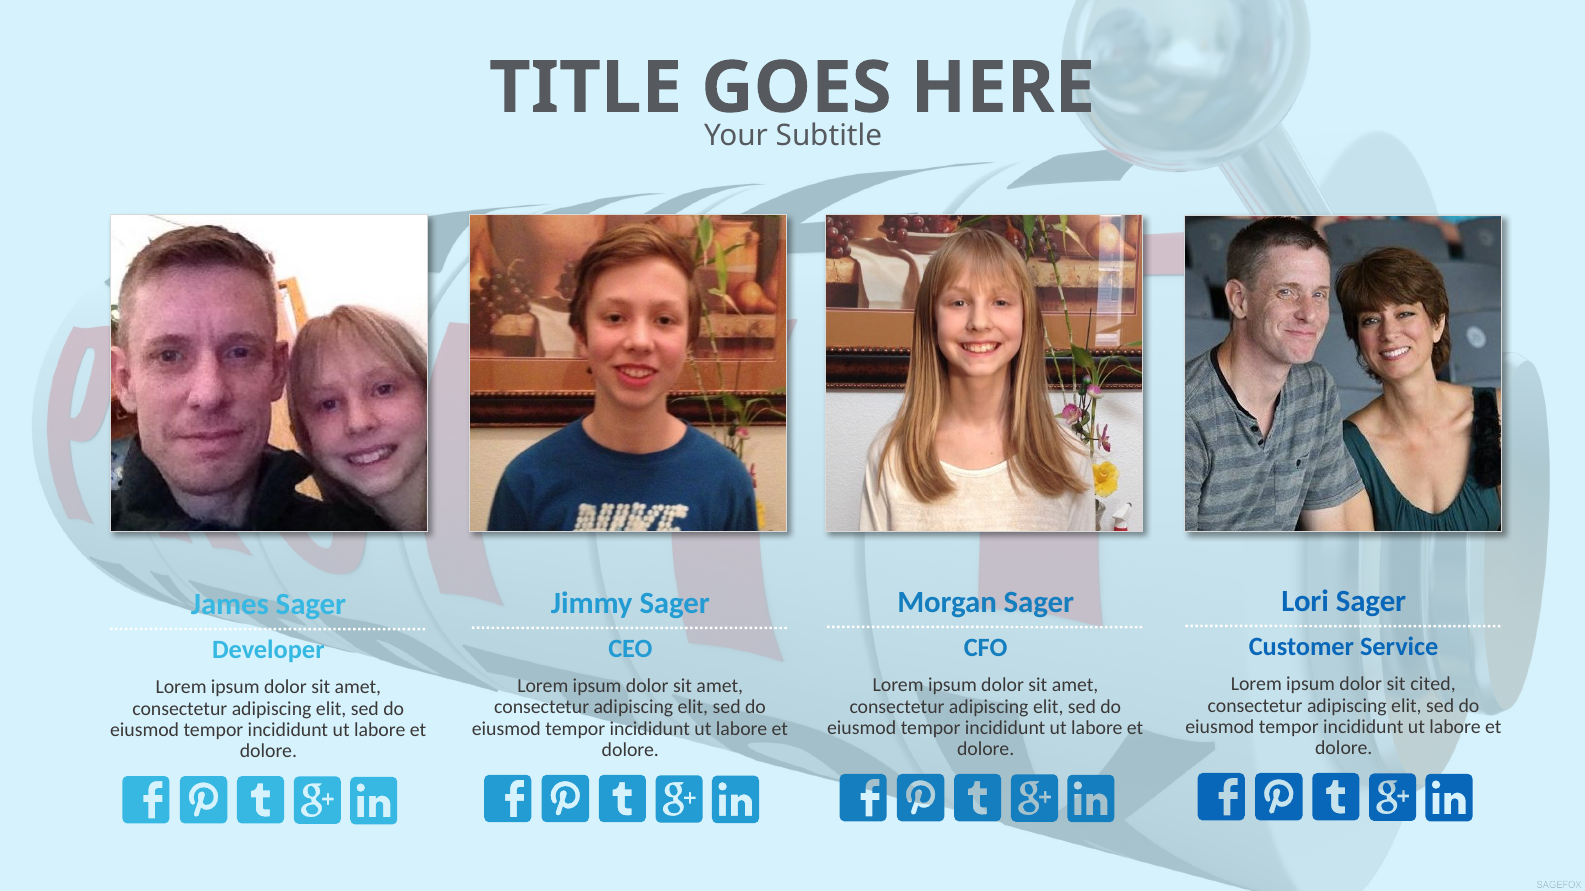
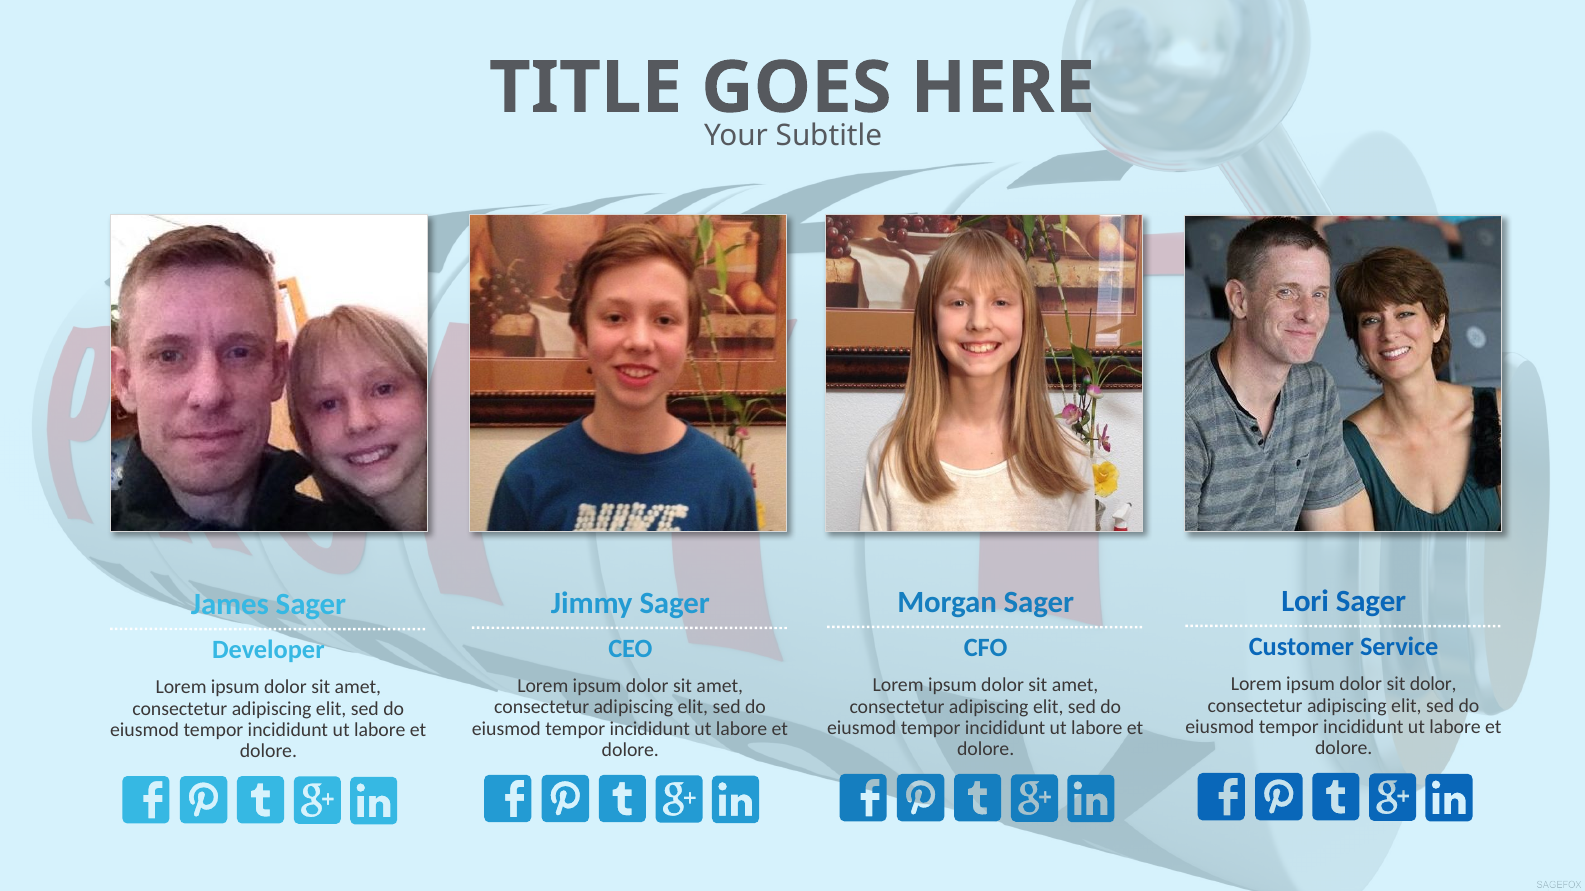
sit cited: cited -> dolor
